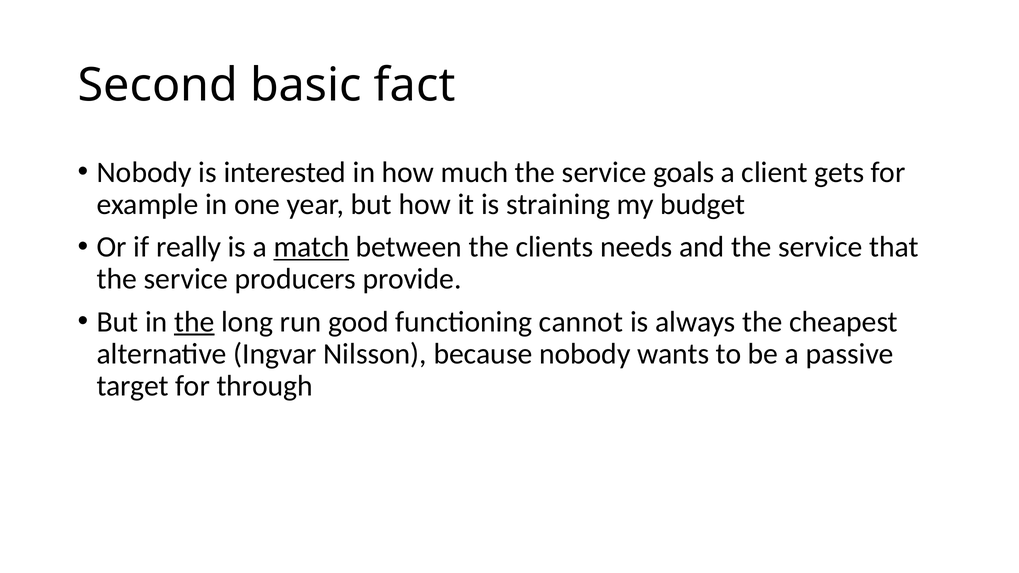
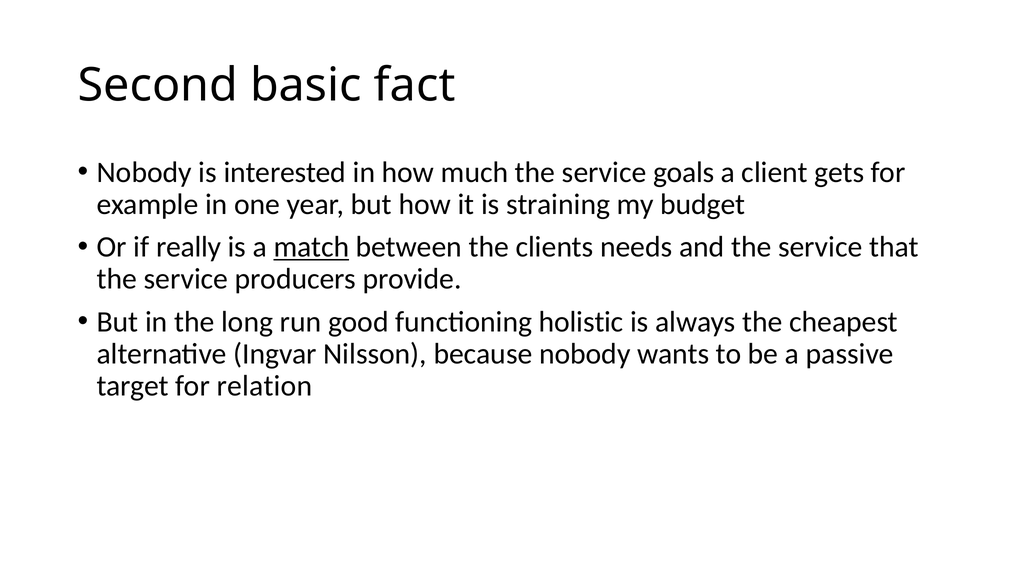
the at (194, 322) underline: present -> none
cannot: cannot -> holistic
through: through -> relation
